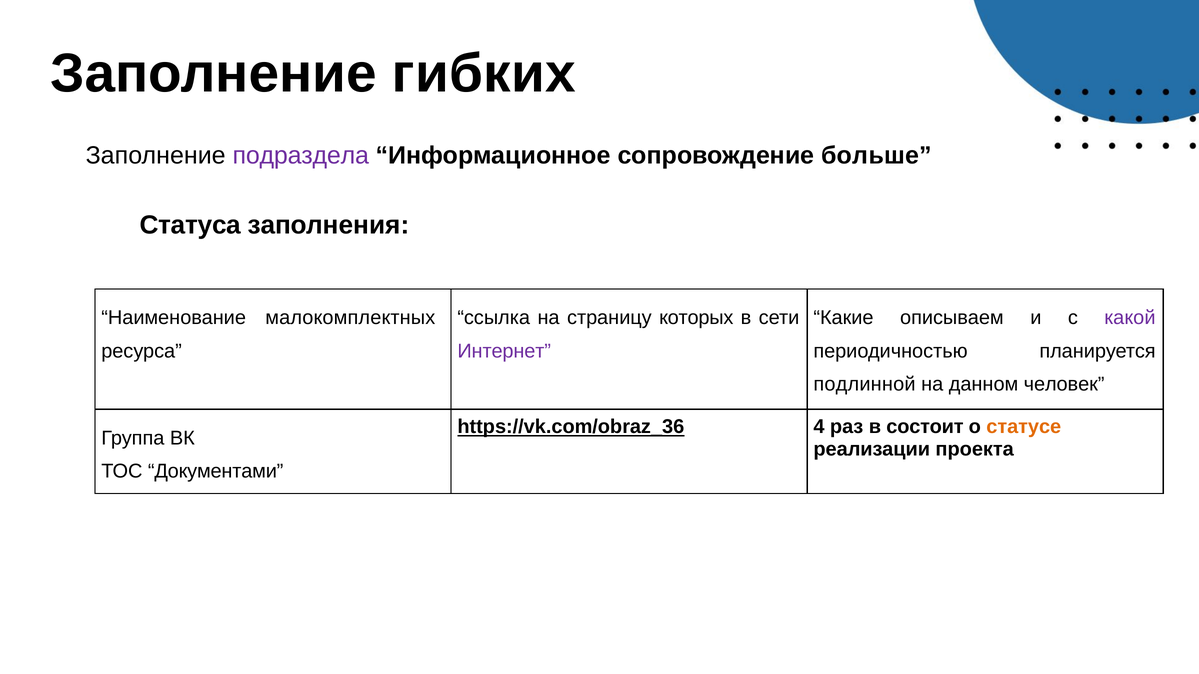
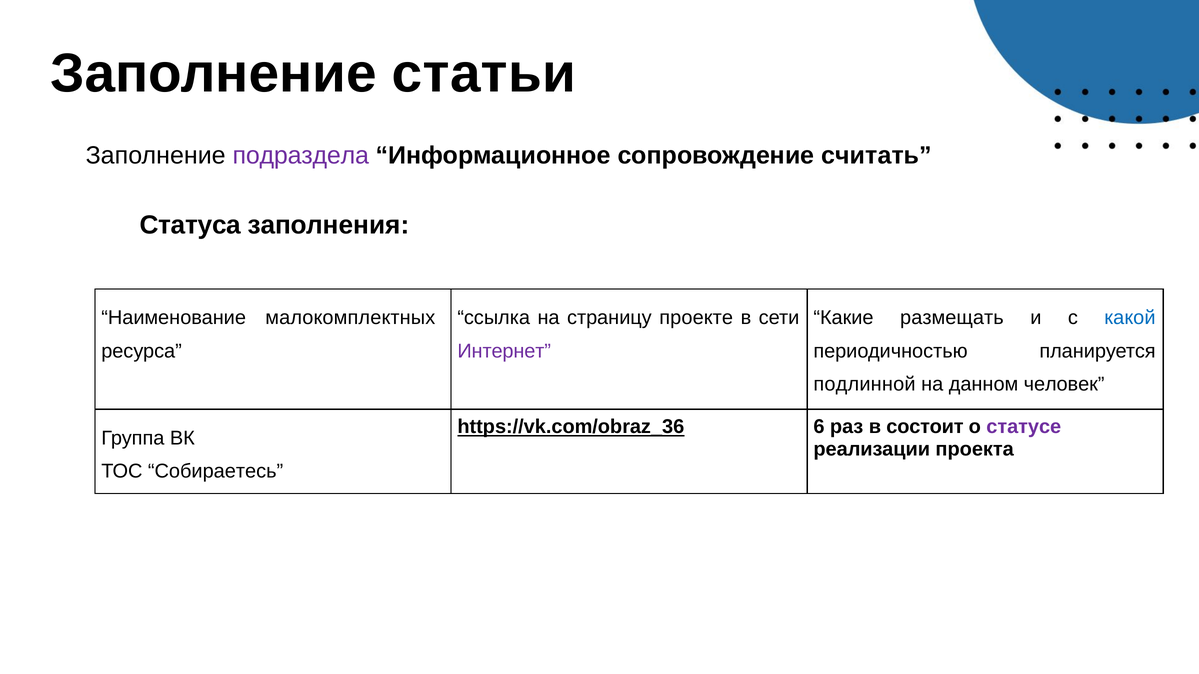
гибких: гибких -> статьи
больше: больше -> считать
которых: которых -> проекте
описываем: описываем -> размещать
какой colour: purple -> blue
4: 4 -> 6
статусе colour: orange -> purple
Документами: Документами -> Собираетесь
